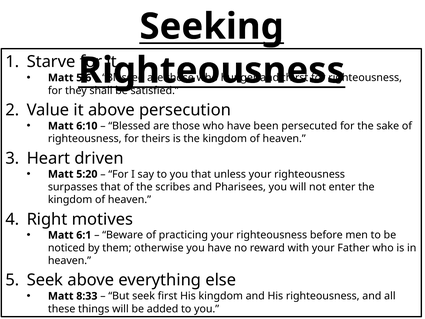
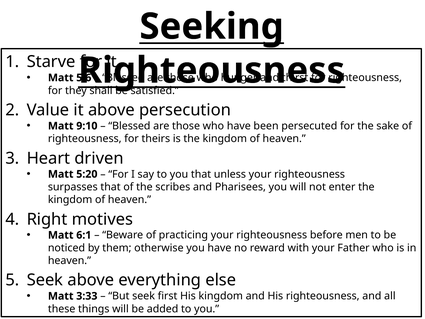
6:10: 6:10 -> 9:10
8:33: 8:33 -> 3:33
